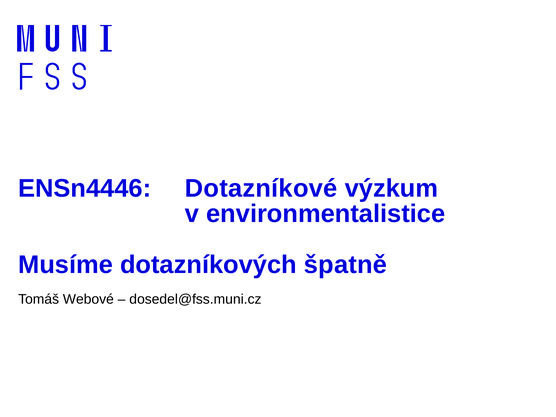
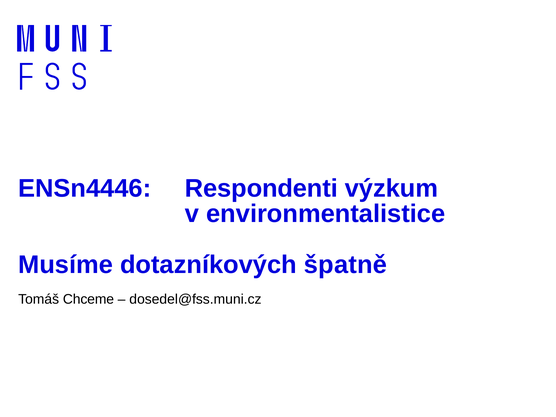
Dotazníkové: Dotazníkové -> Respondenti
Webové: Webové -> Chceme
